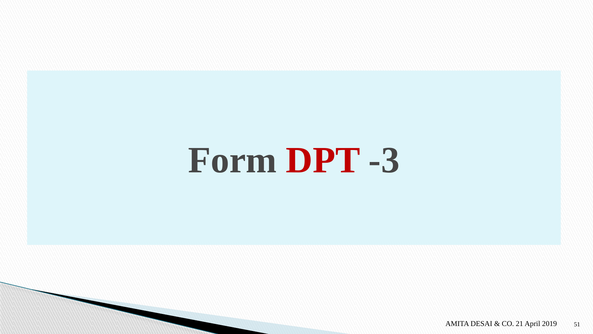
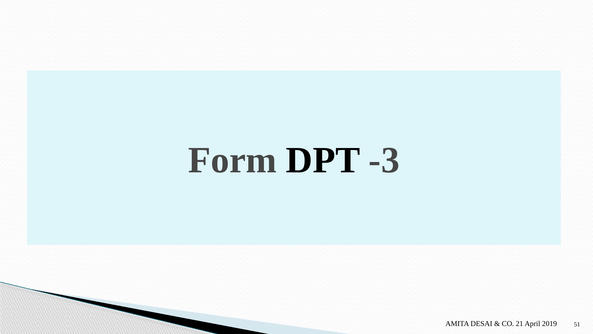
DPT colour: red -> black
